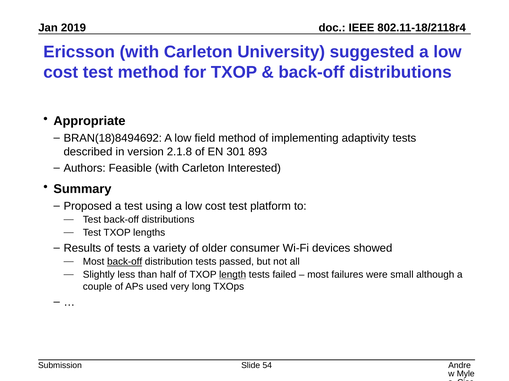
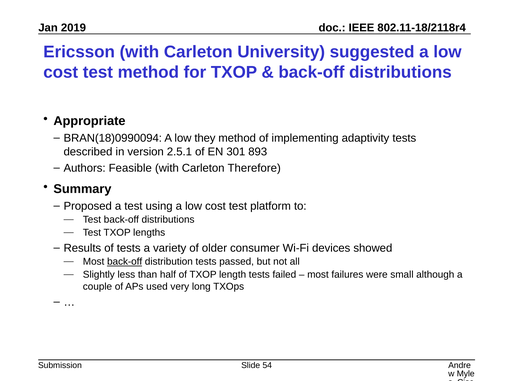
BRAN(18)8494692: BRAN(18)8494692 -> BRAN(18)0990094
field: field -> they
2.1.8: 2.1.8 -> 2.5.1
Interested: Interested -> Therefore
length underline: present -> none
